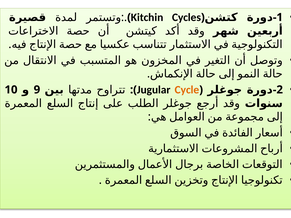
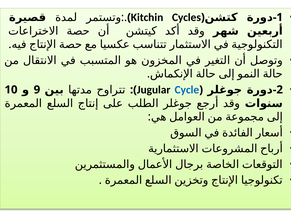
Cycle colour: orange -> blue
